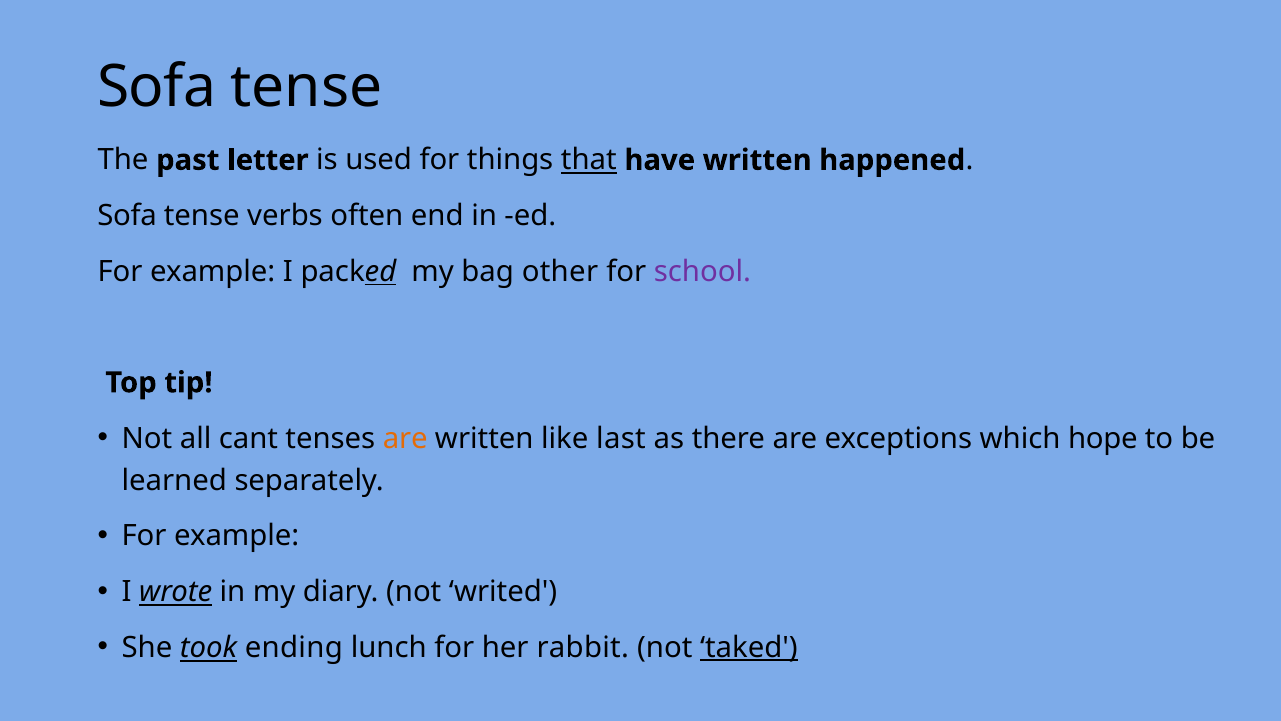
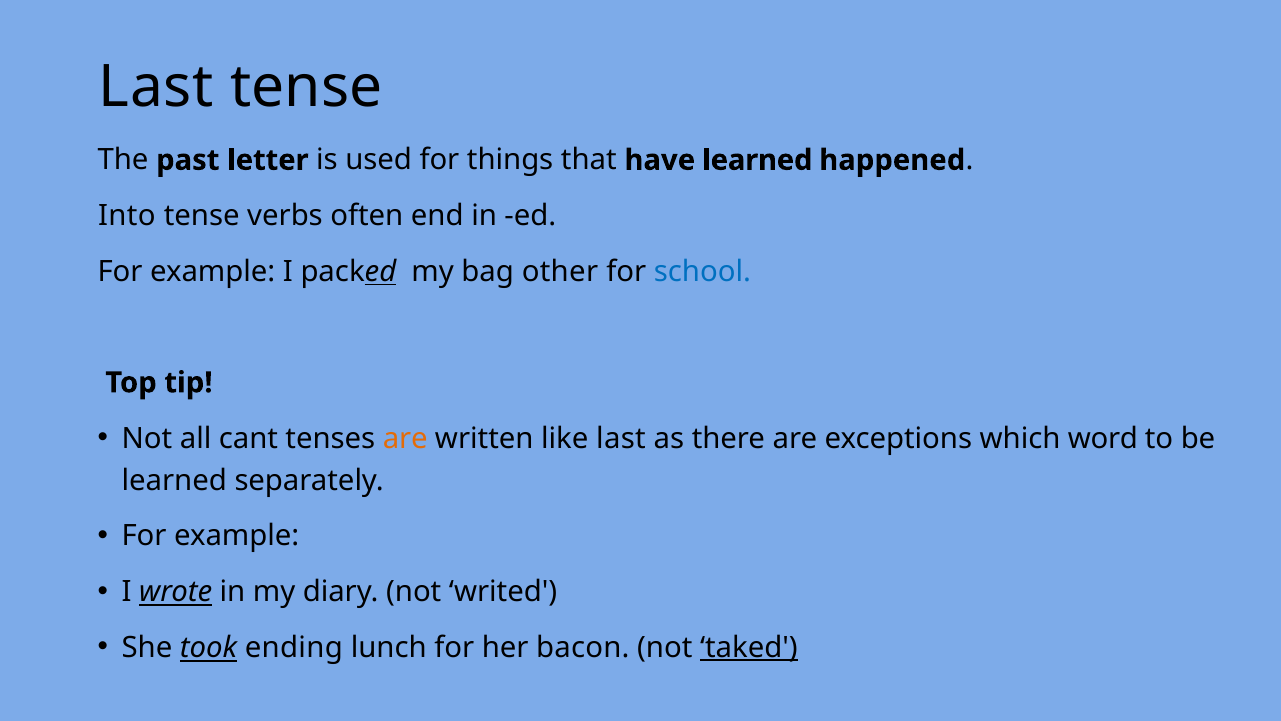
Sofa at (157, 87): Sofa -> Last
that underline: present -> none
have written: written -> learned
Sofa at (127, 216): Sofa -> Into
school colour: purple -> blue
hope: hope -> word
rabbit: rabbit -> bacon
